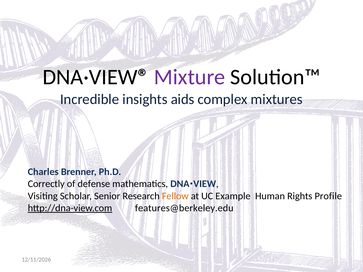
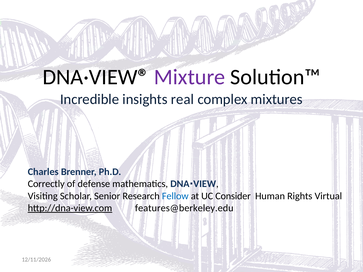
aids: aids -> real
Fellow colour: orange -> blue
Example: Example -> Consider
Profile: Profile -> Virtual
